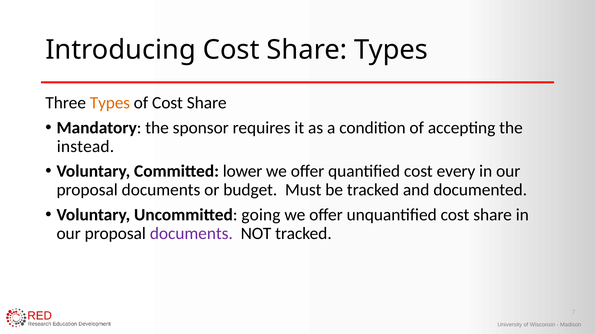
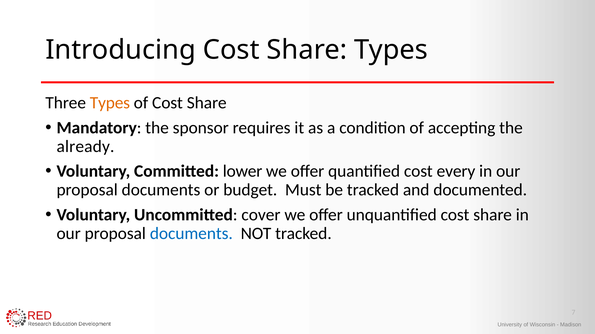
instead: instead -> already
going: going -> cover
documents at (191, 234) colour: purple -> blue
